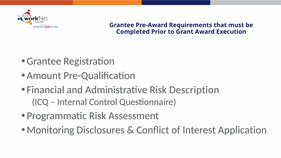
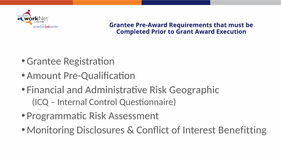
Description: Description -> Geographic
Application: Application -> Benefitting
